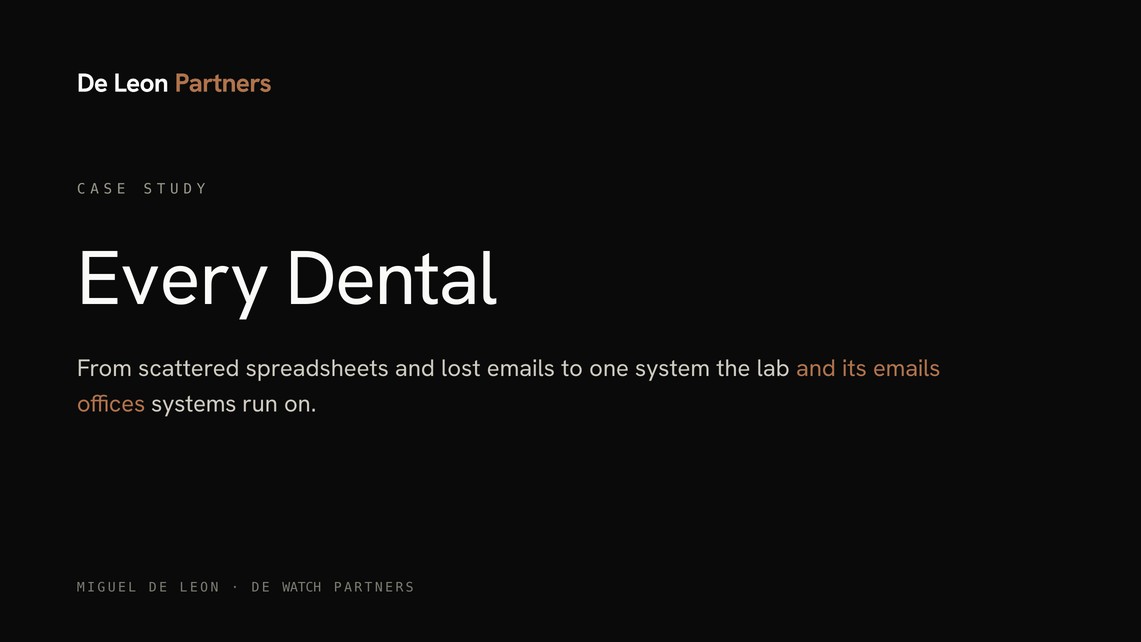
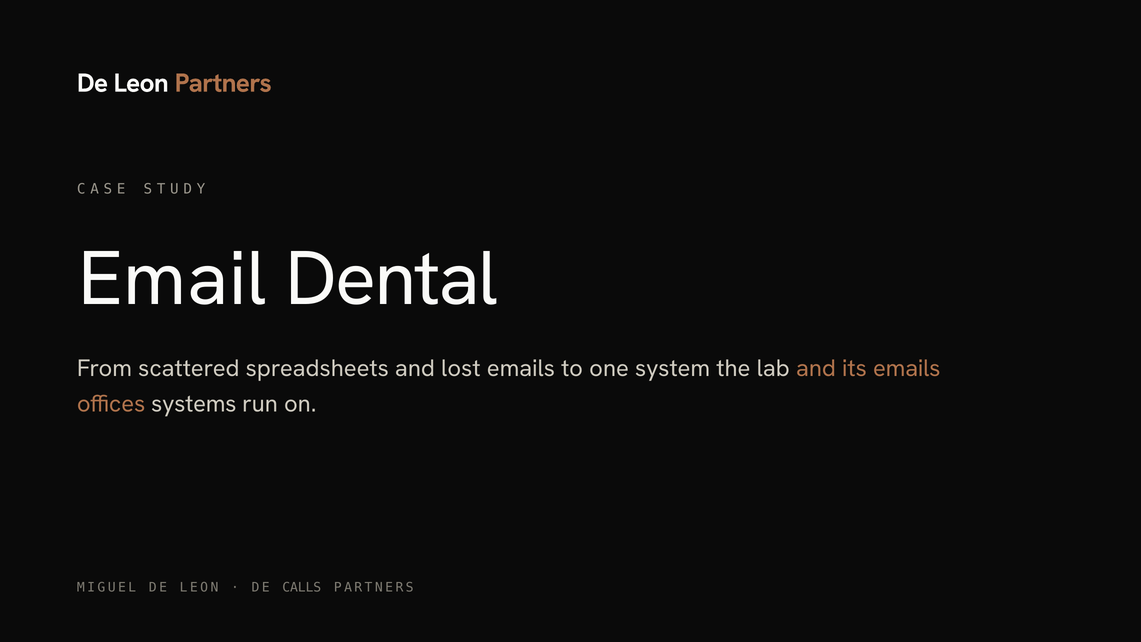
Every: Every -> Email
WATCH: WATCH -> CALLS
